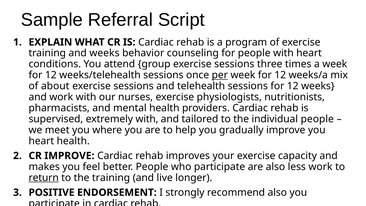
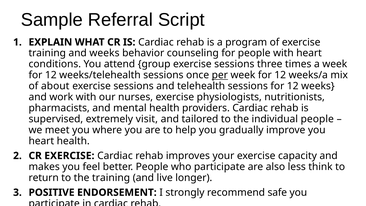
extremely with: with -> visit
CR IMPROVE: IMPROVE -> EXERCISE
less work: work -> think
return underline: present -> none
recommend also: also -> safe
